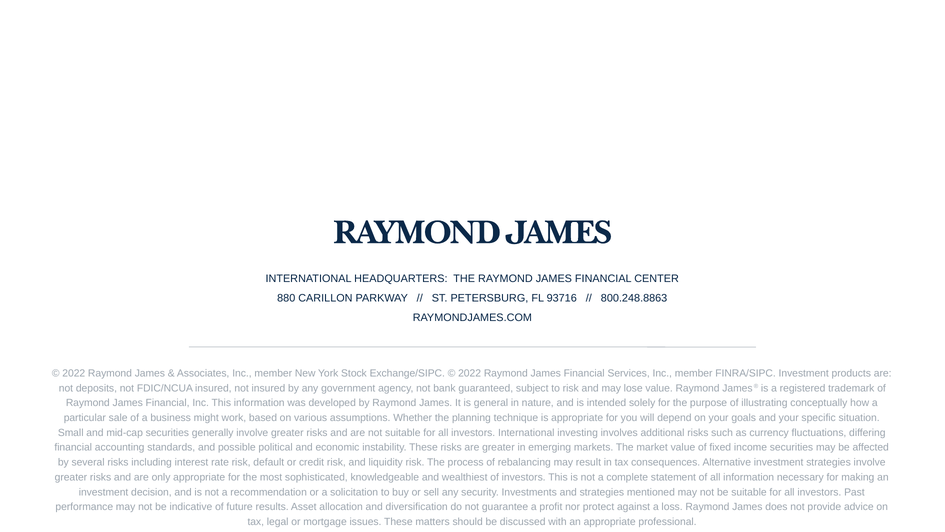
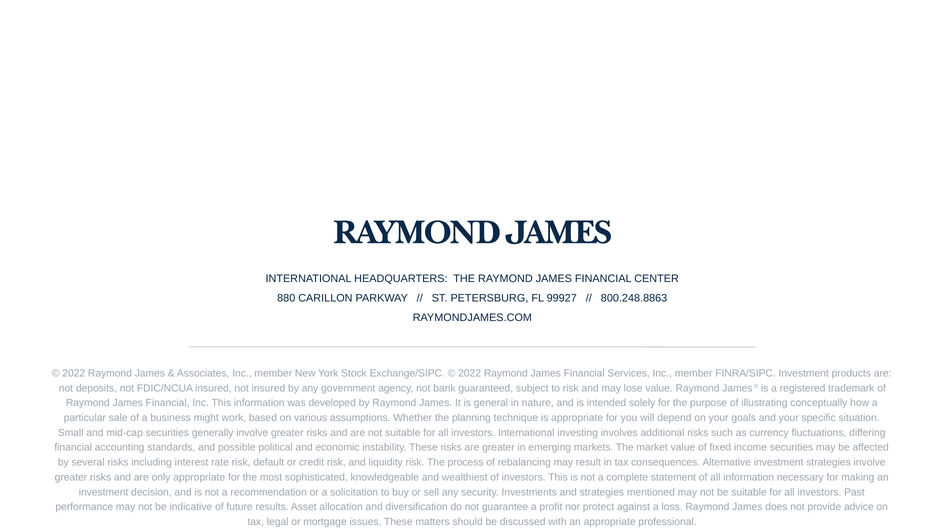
93716: 93716 -> 99927
